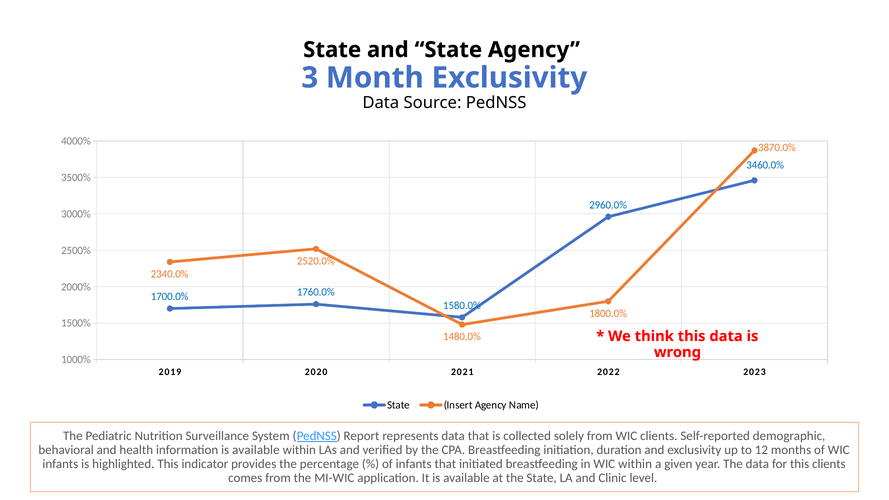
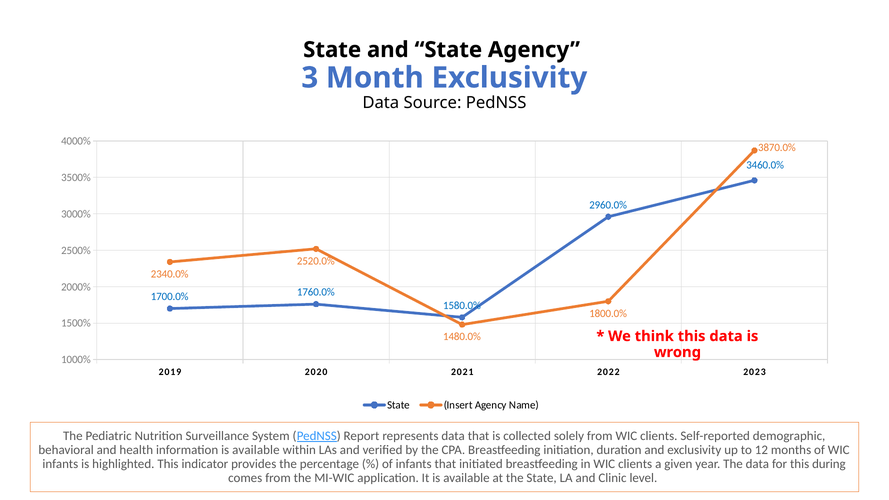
in WIC within: within -> clients
this clients: clients -> during
